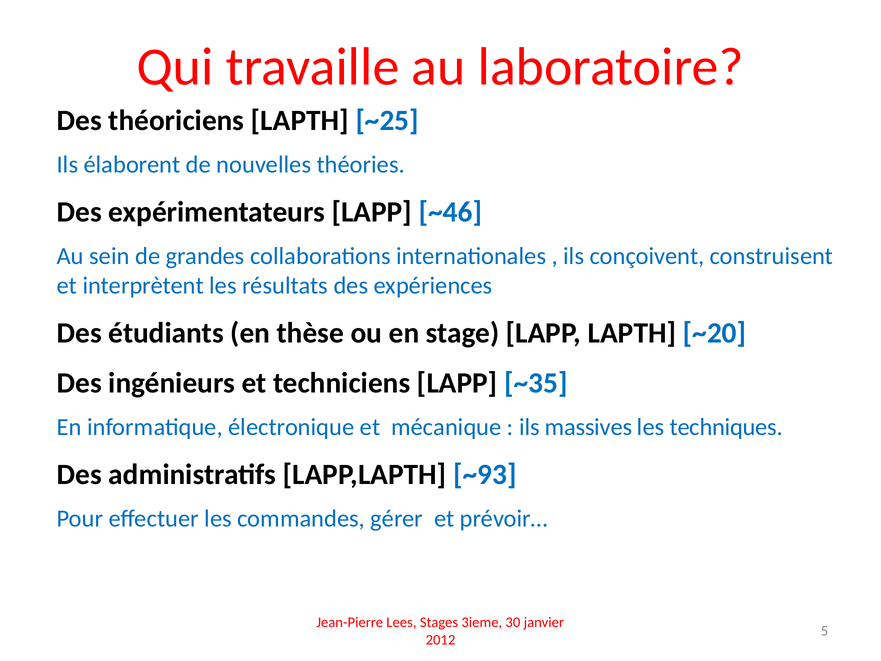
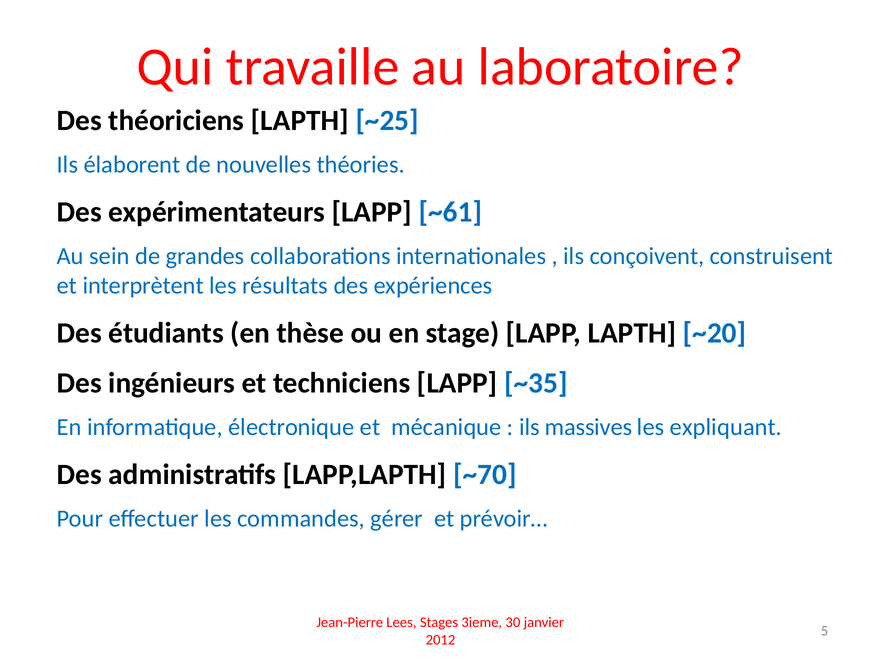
~46: ~46 -> ~61
techniques: techniques -> expliquant
~93: ~93 -> ~70
